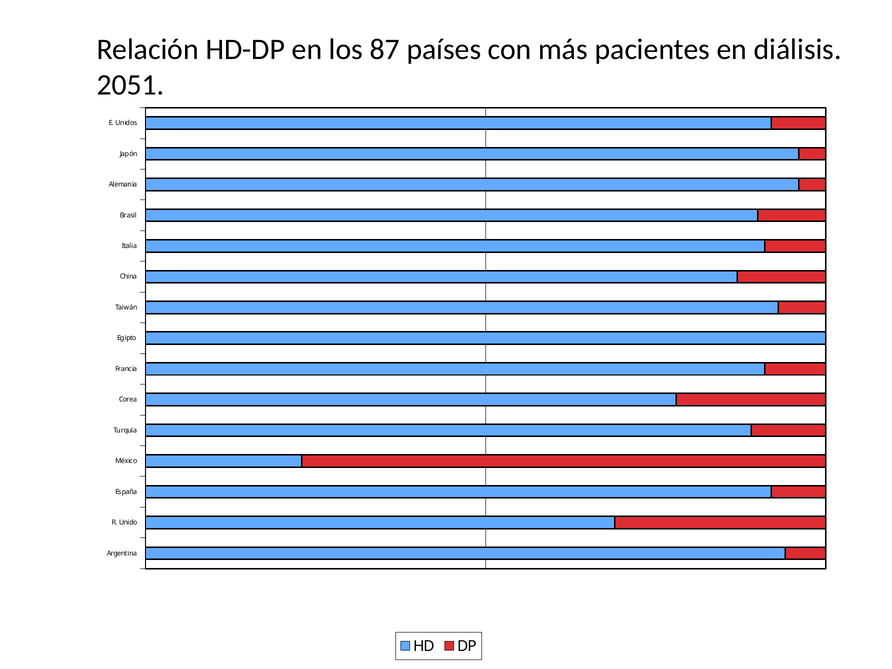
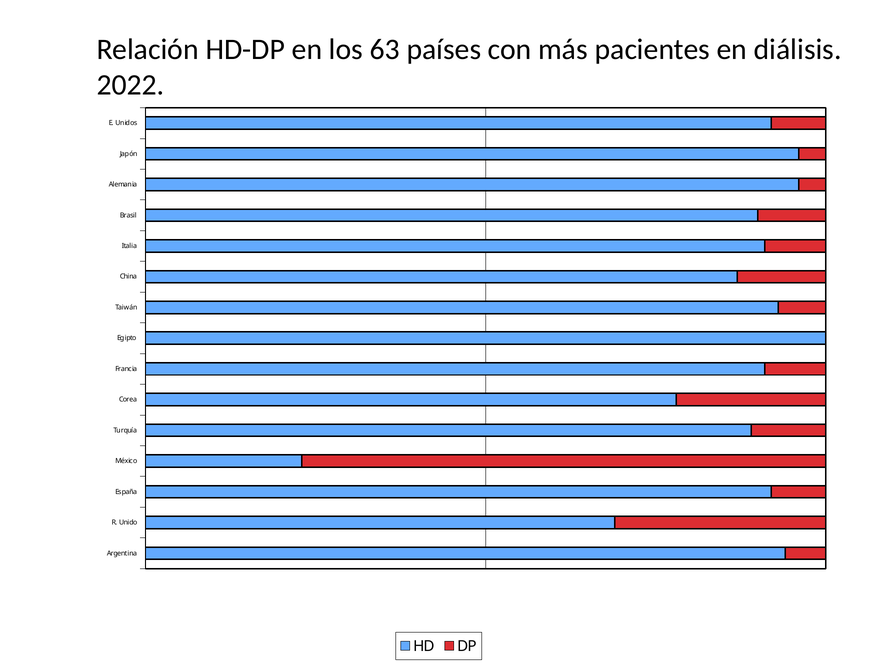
87: 87 -> 63
2051: 2051 -> 2022
